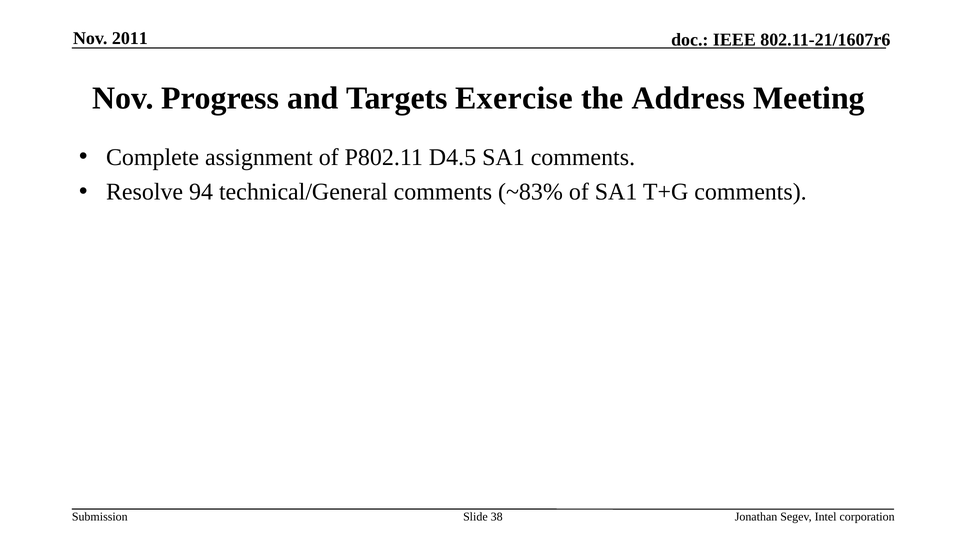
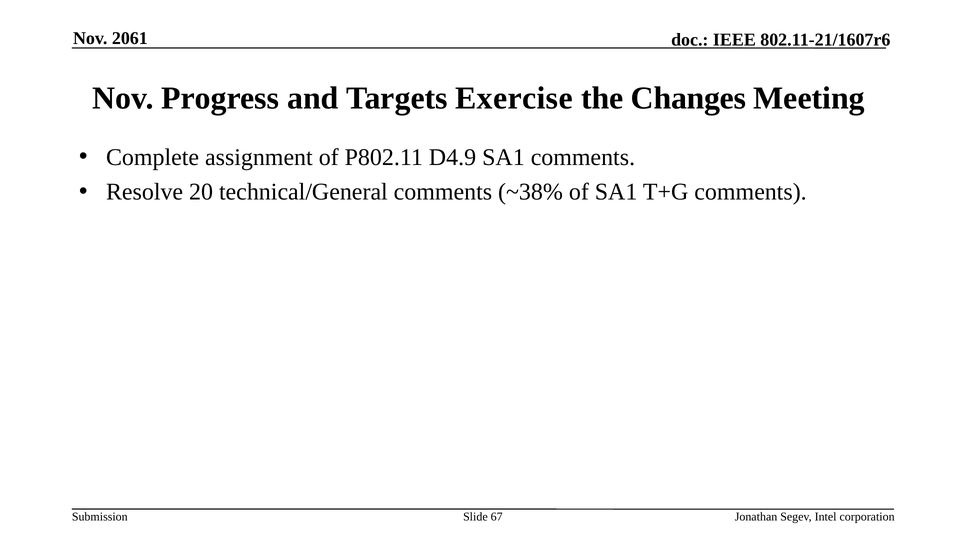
2011: 2011 -> 2061
Address: Address -> Changes
D4.5: D4.5 -> D4.9
94: 94 -> 20
~83%: ~83% -> ~38%
38: 38 -> 67
